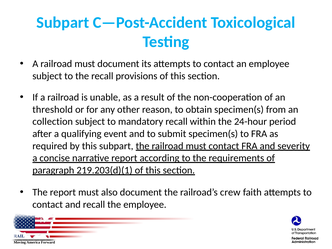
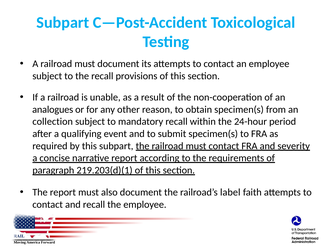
threshold: threshold -> analogues
crew: crew -> label
